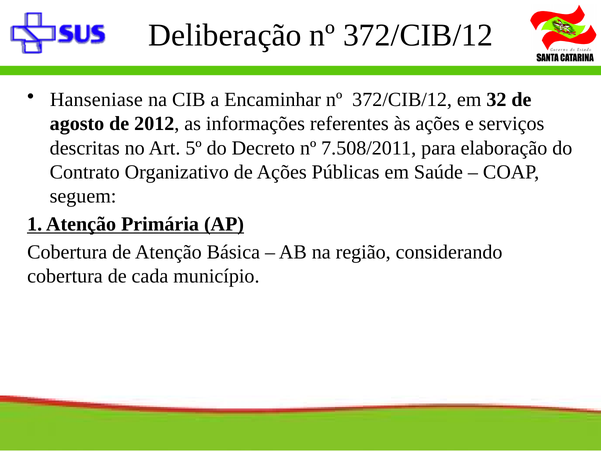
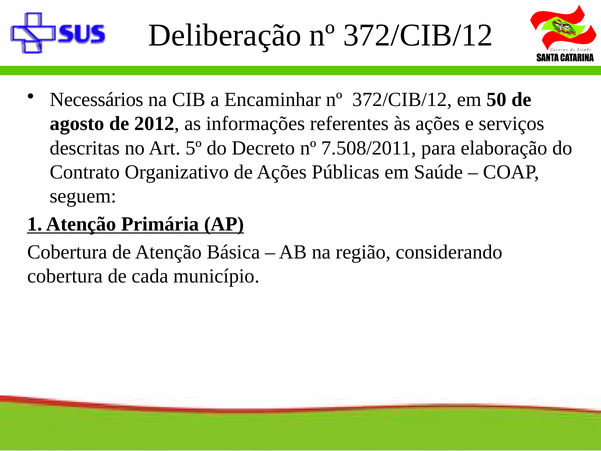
Hanseniase: Hanseniase -> Necessários
32: 32 -> 50
